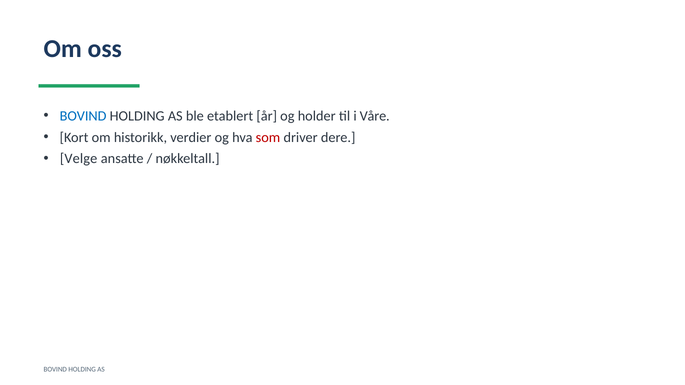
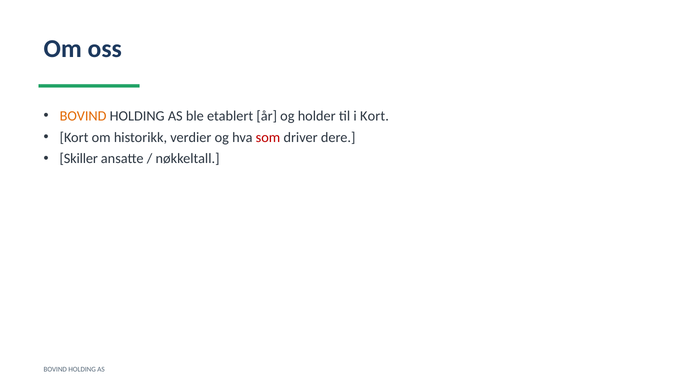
BOVIND at (83, 116) colour: blue -> orange
i Våre: Våre -> Kort
Velge: Velge -> Skiller
